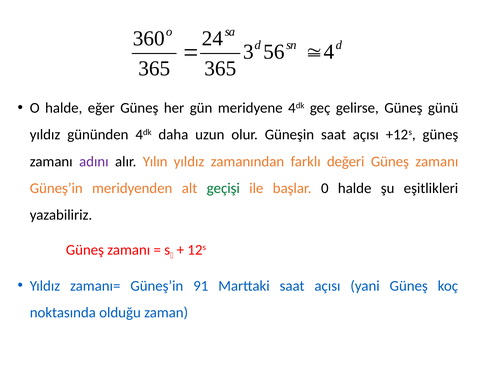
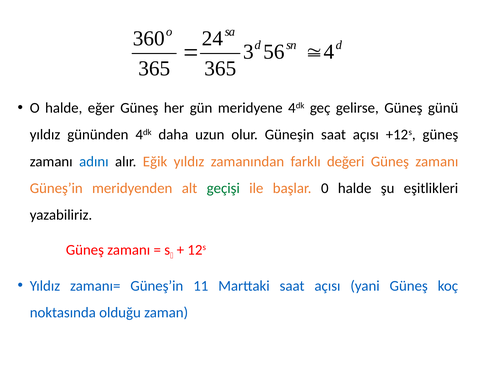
adını colour: purple -> blue
Yılın: Yılın -> Eğik
91: 91 -> 11
